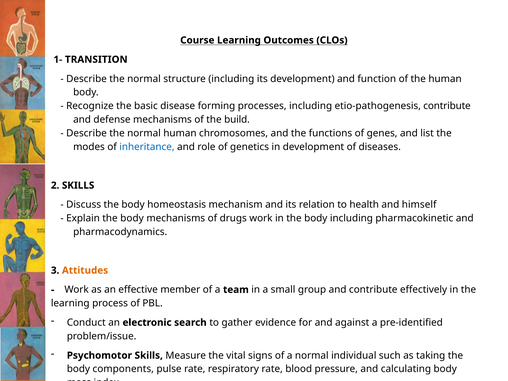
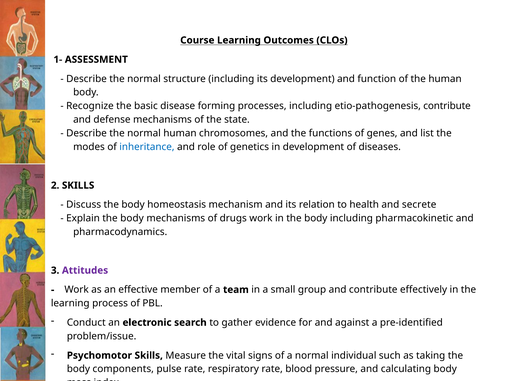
TRANSITION: TRANSITION -> ASSESSMENT
build: build -> state
himself: himself -> secrete
Attitudes colour: orange -> purple
